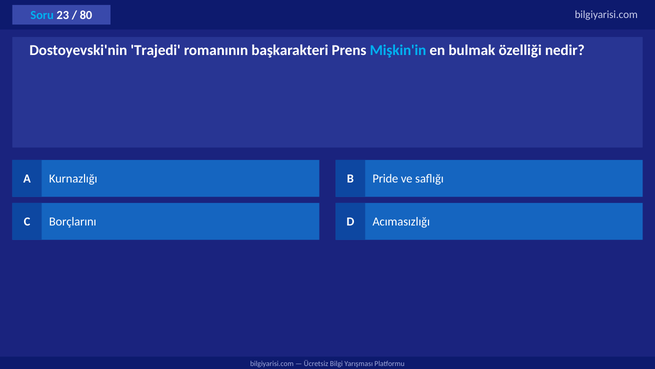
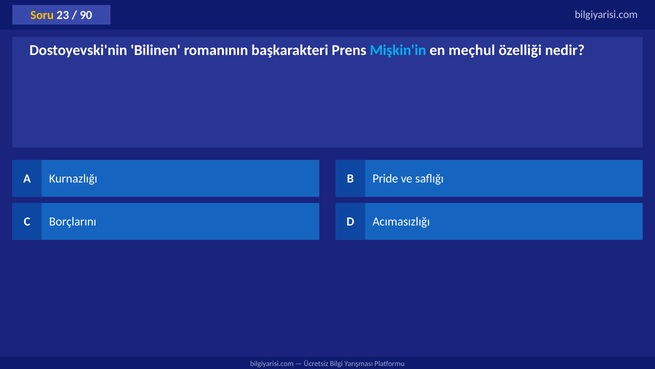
Soru colour: light blue -> yellow
80: 80 -> 90
Trajedi: Trajedi -> Bilinen
bulmak: bulmak -> meçhul
